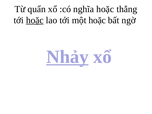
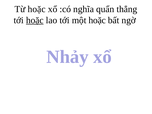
Từ quẩn: quẩn -> hoặc
nghĩa hoặc: hoặc -> quẩn
Nhảy underline: present -> none
